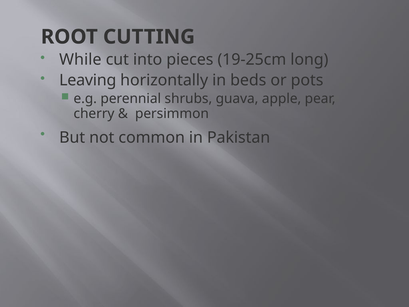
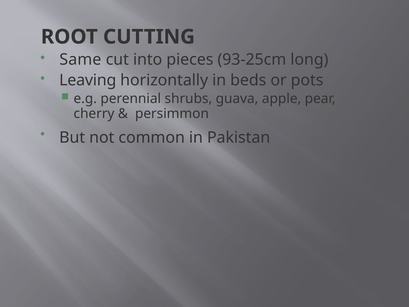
While: While -> Same
19-25cm: 19-25cm -> 93-25cm
